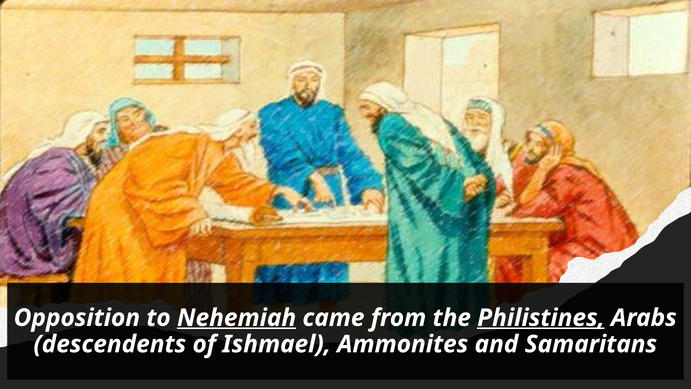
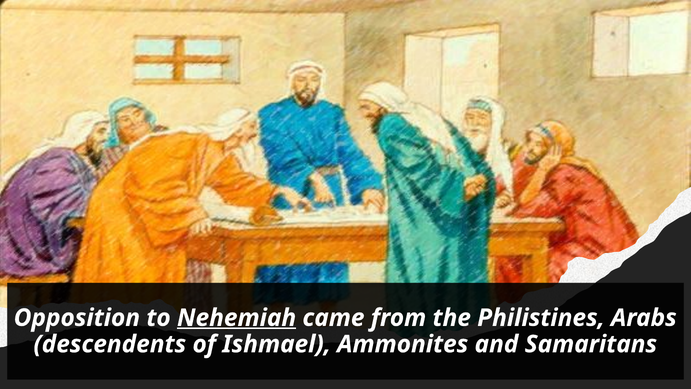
Philistines underline: present -> none
